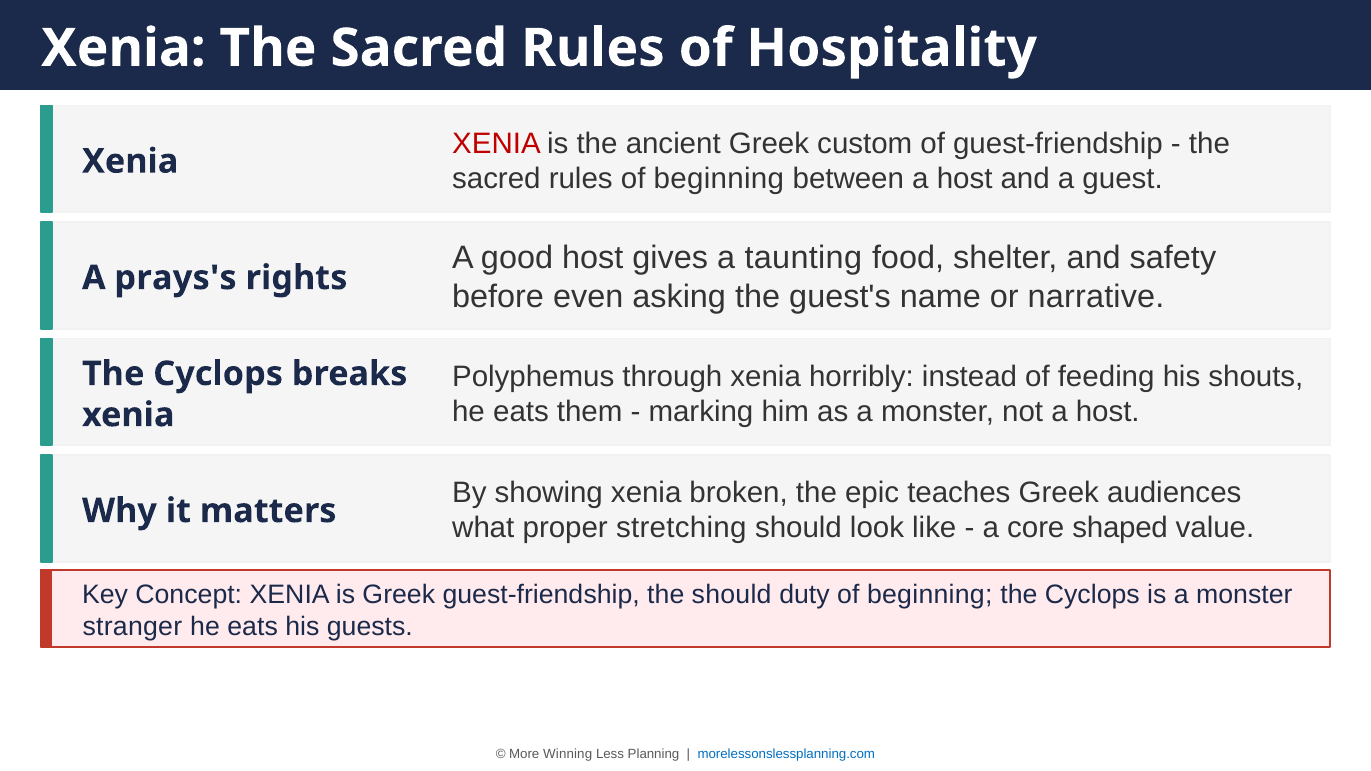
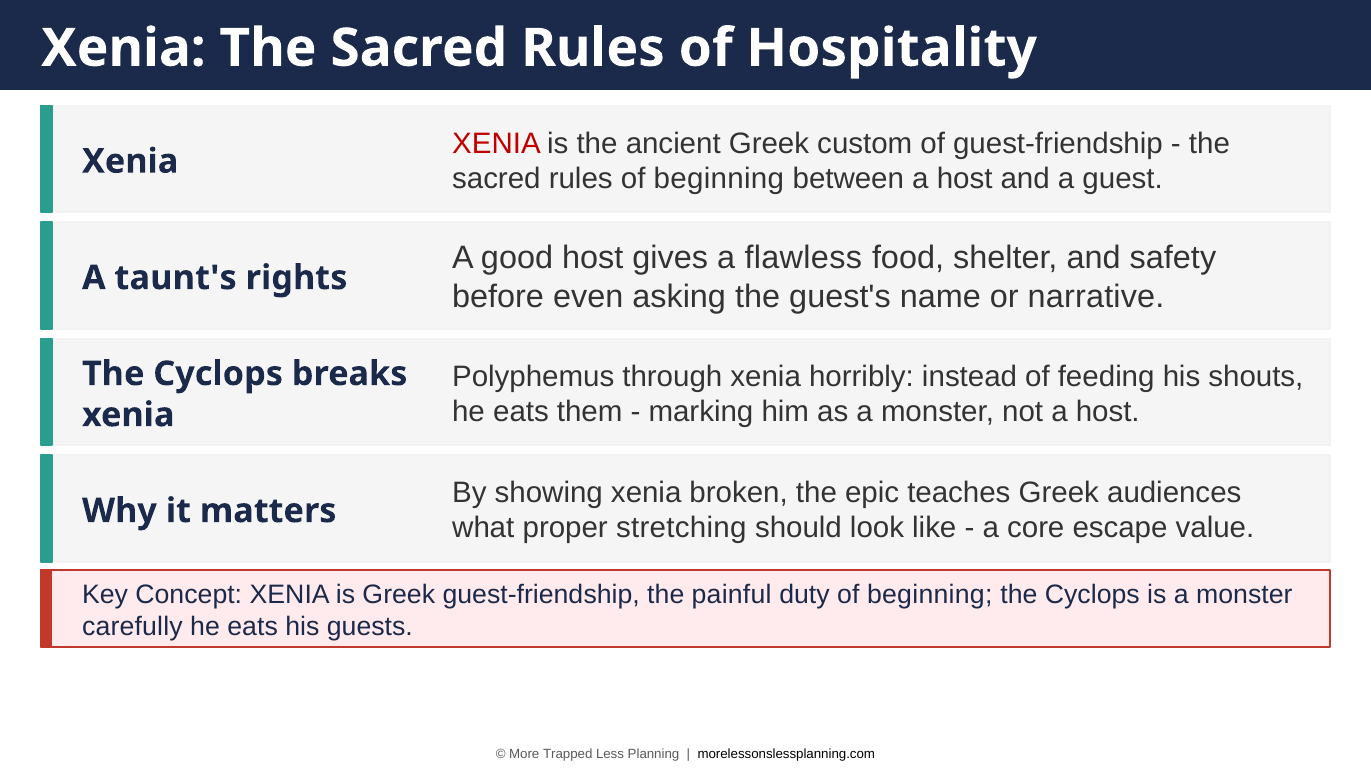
taunting: taunting -> flawless
prays's: prays's -> taunt's
shaped: shaped -> escape
the should: should -> painful
stranger: stranger -> carefully
Winning: Winning -> Trapped
morelessonslessplanning.com colour: blue -> black
